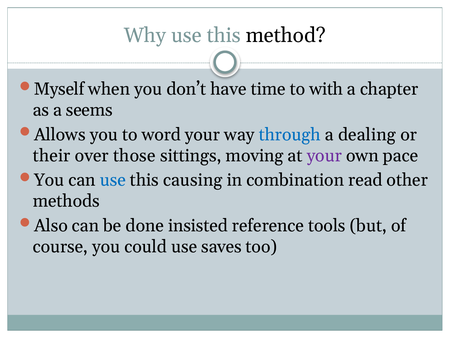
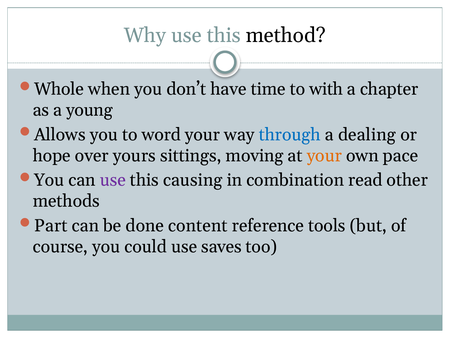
Myself: Myself -> Whole
seems: seems -> young
their: their -> hope
those: those -> yours
your at (324, 155) colour: purple -> orange
use at (113, 180) colour: blue -> purple
Also: Also -> Part
insisted: insisted -> content
